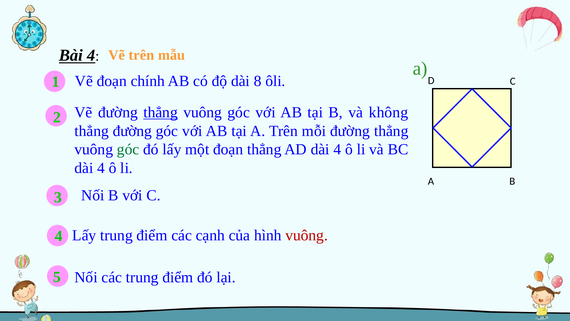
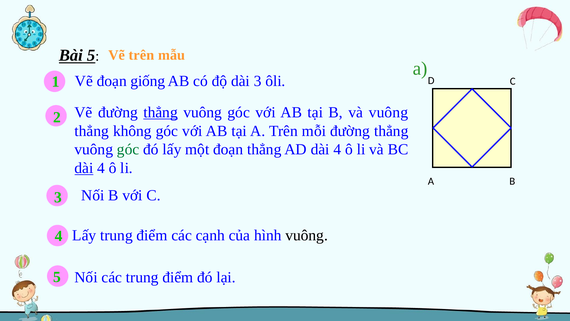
Bài 4: 4 -> 5
chính: chính -> giống
dài 8: 8 -> 3
và không: không -> vuông
thẳng đường: đường -> không
dài at (84, 168) underline: none -> present
vuông at (307, 235) colour: red -> black
